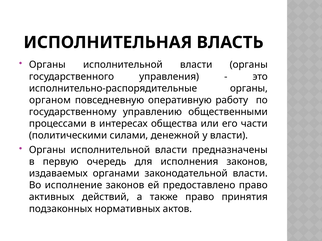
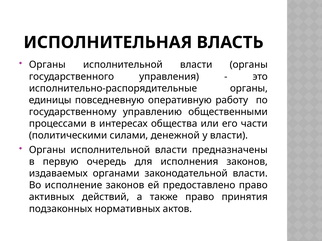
органом: органом -> единицы
